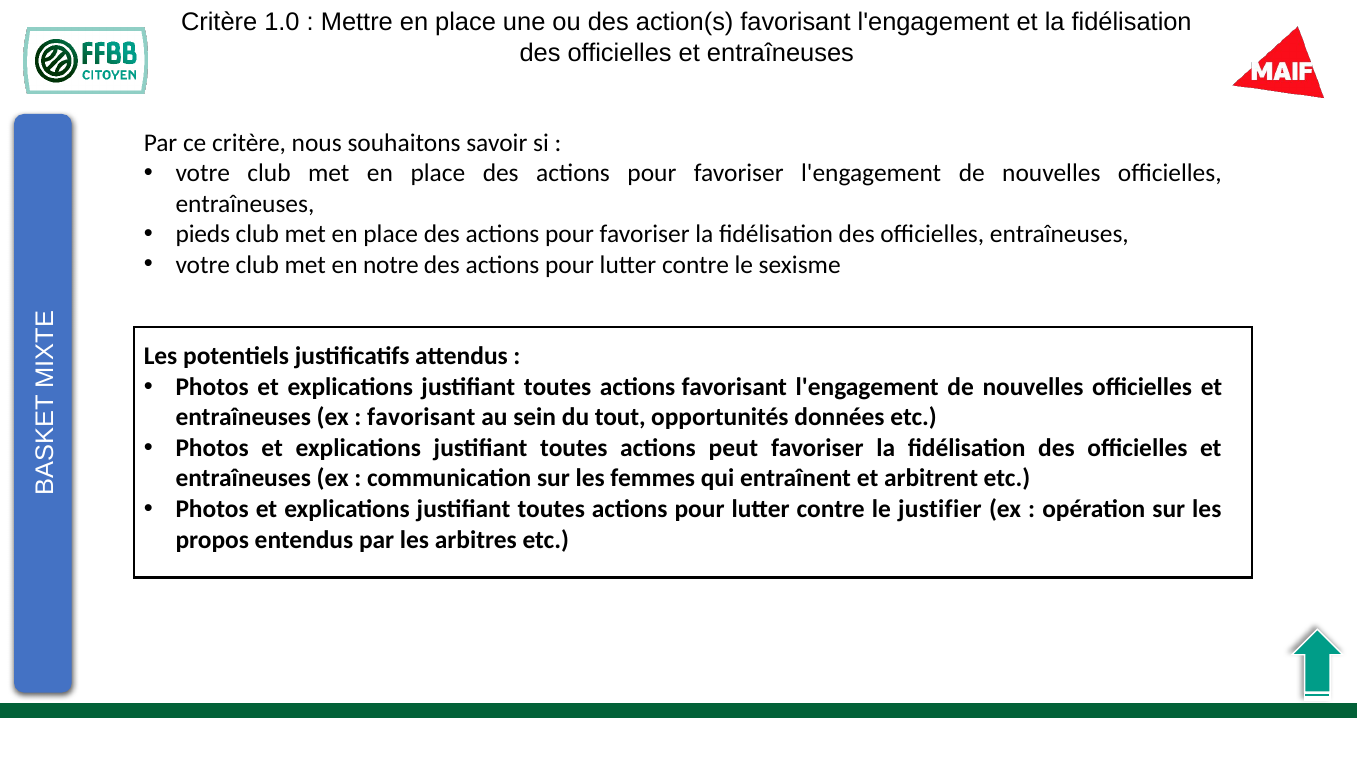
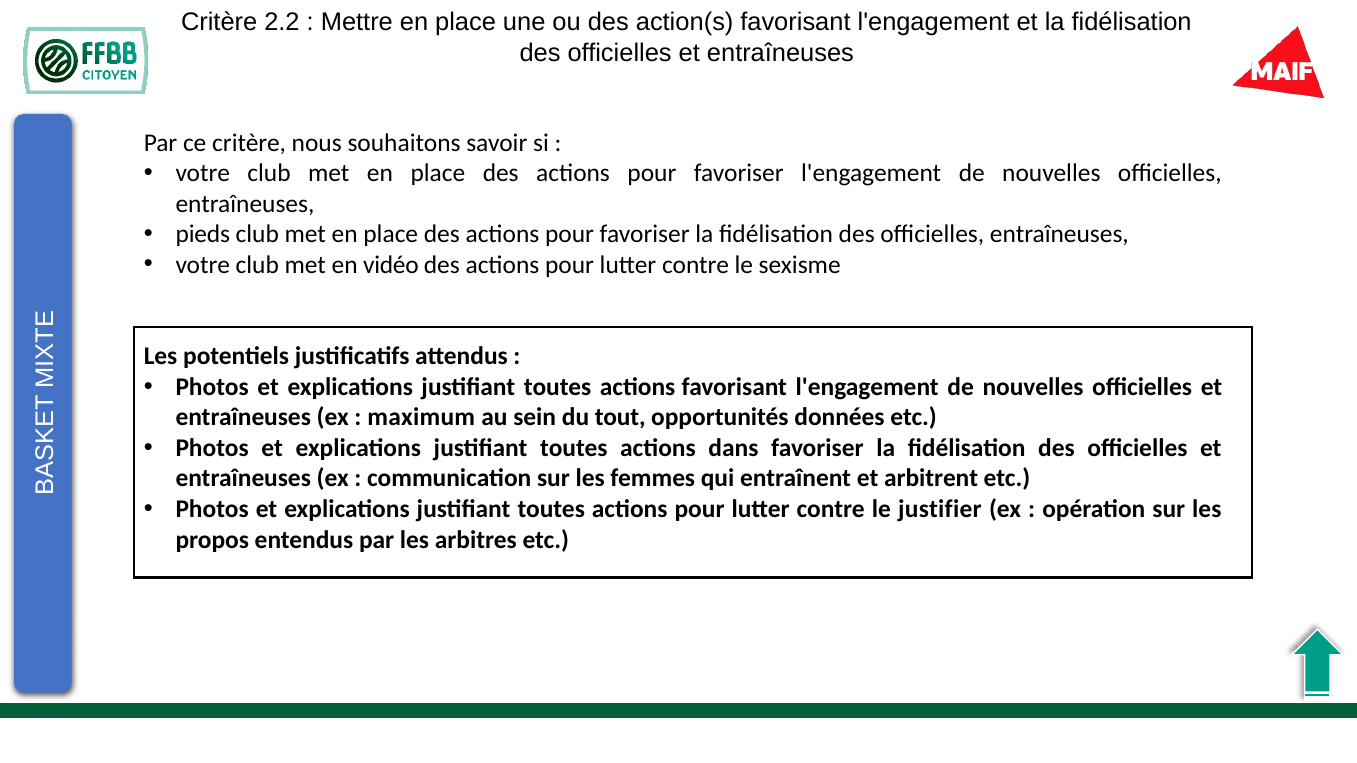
1.0: 1.0 -> 2.2
notre: notre -> vidéo
favorisant at (421, 418): favorisant -> maximum
peut: peut -> dans
